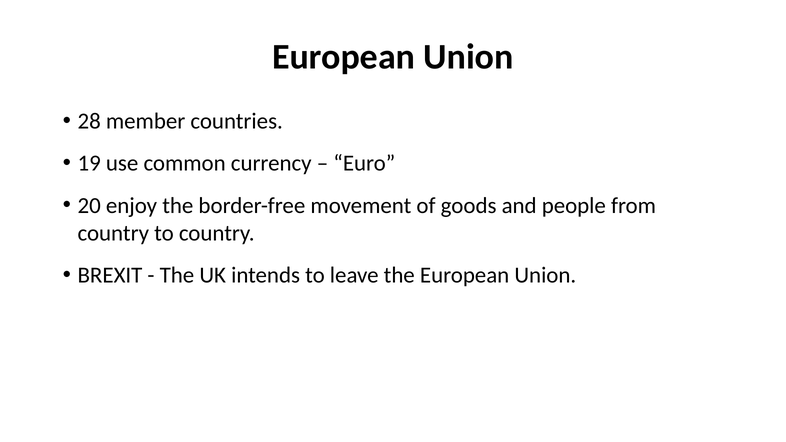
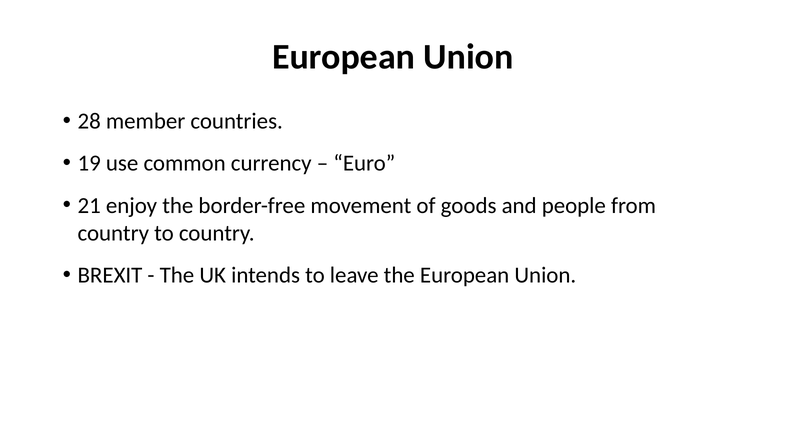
20: 20 -> 21
